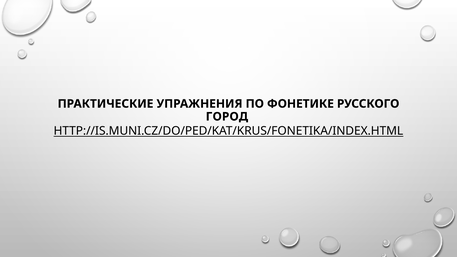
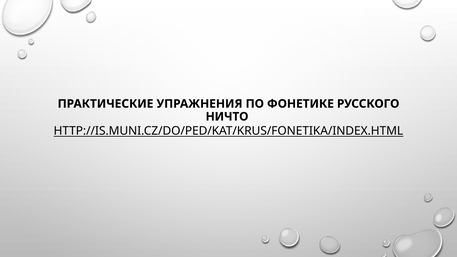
ГОРОД: ГОРОД -> НИЧТО
